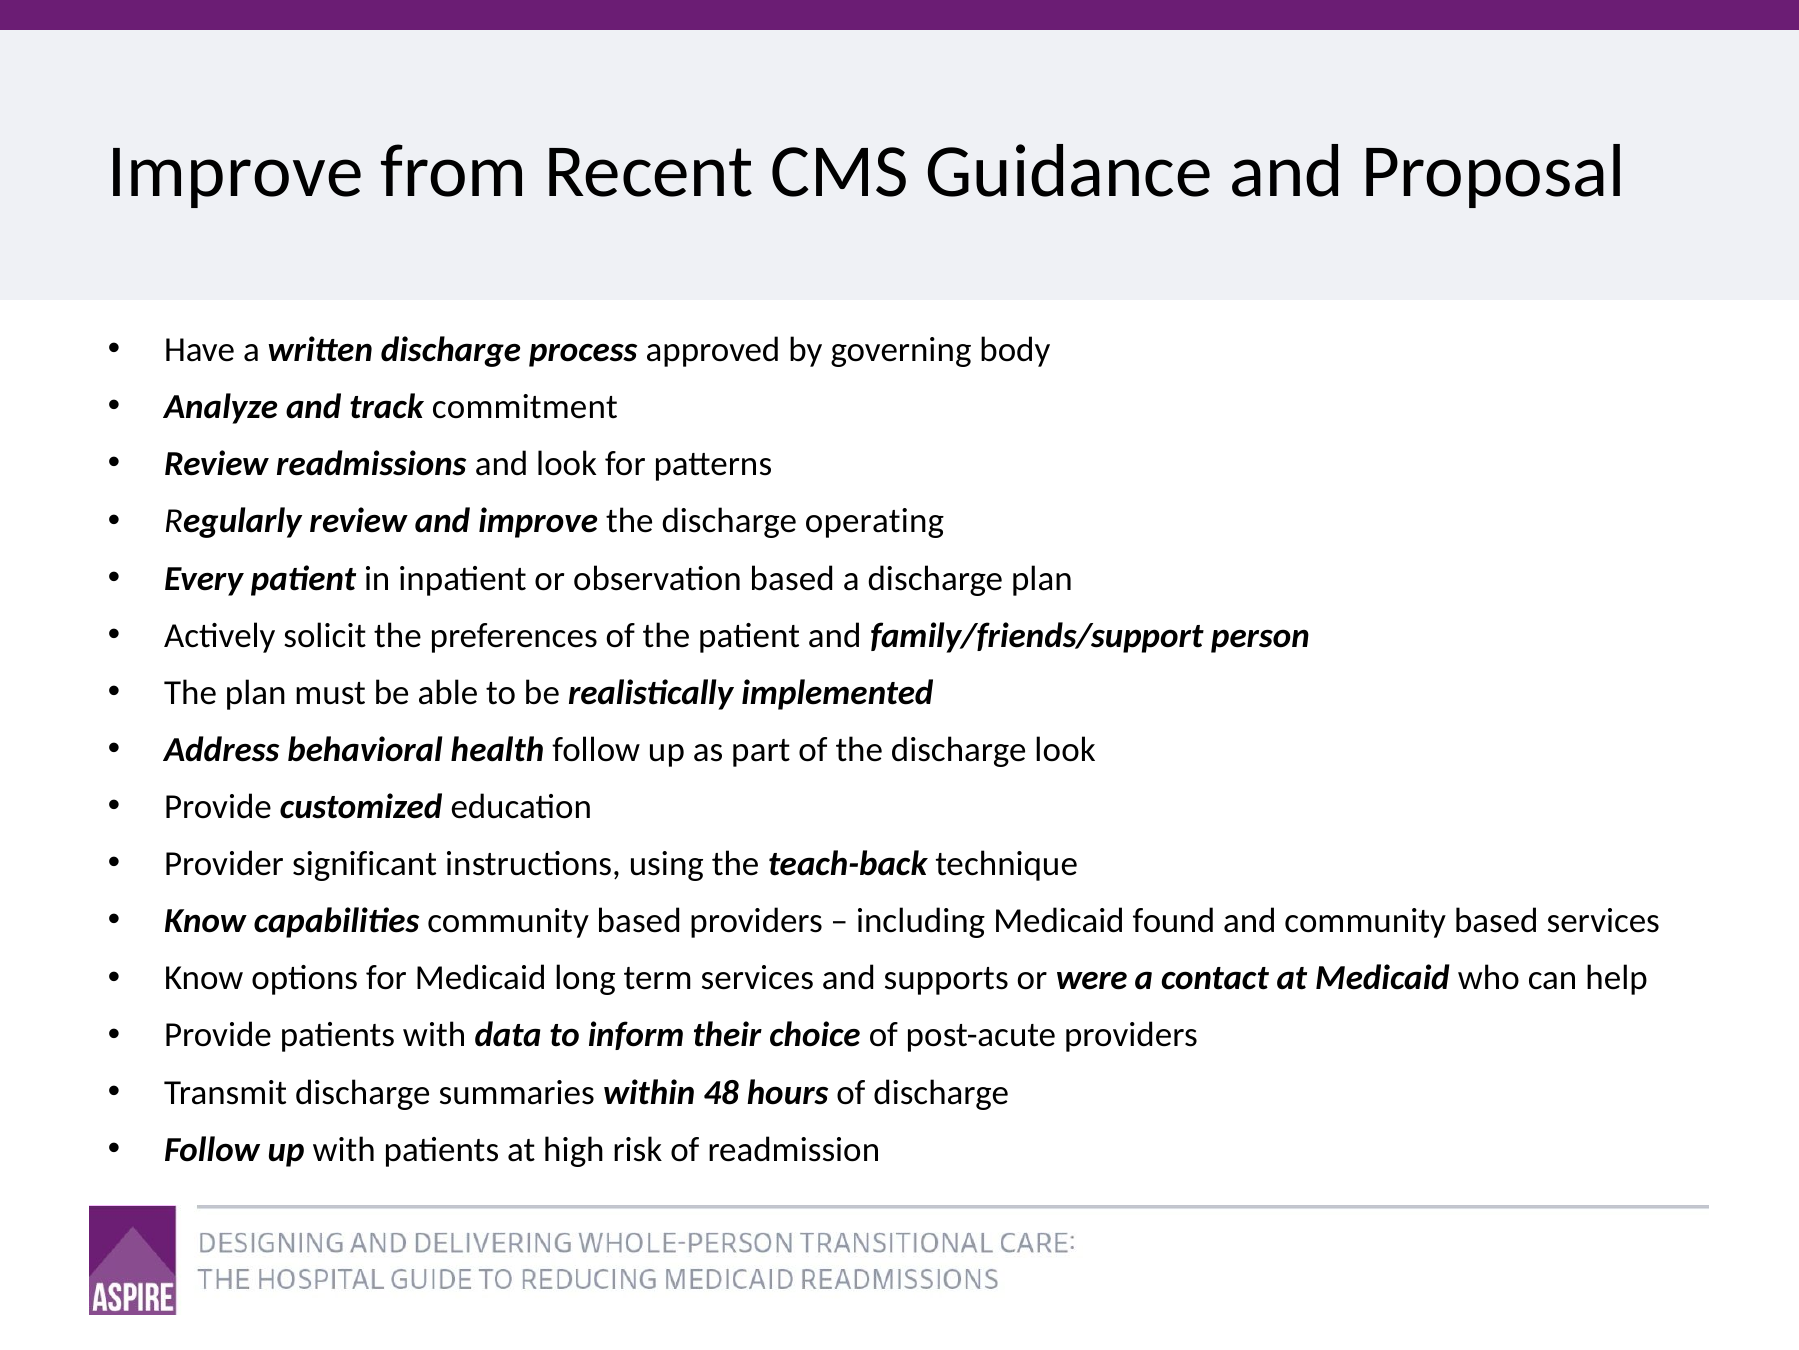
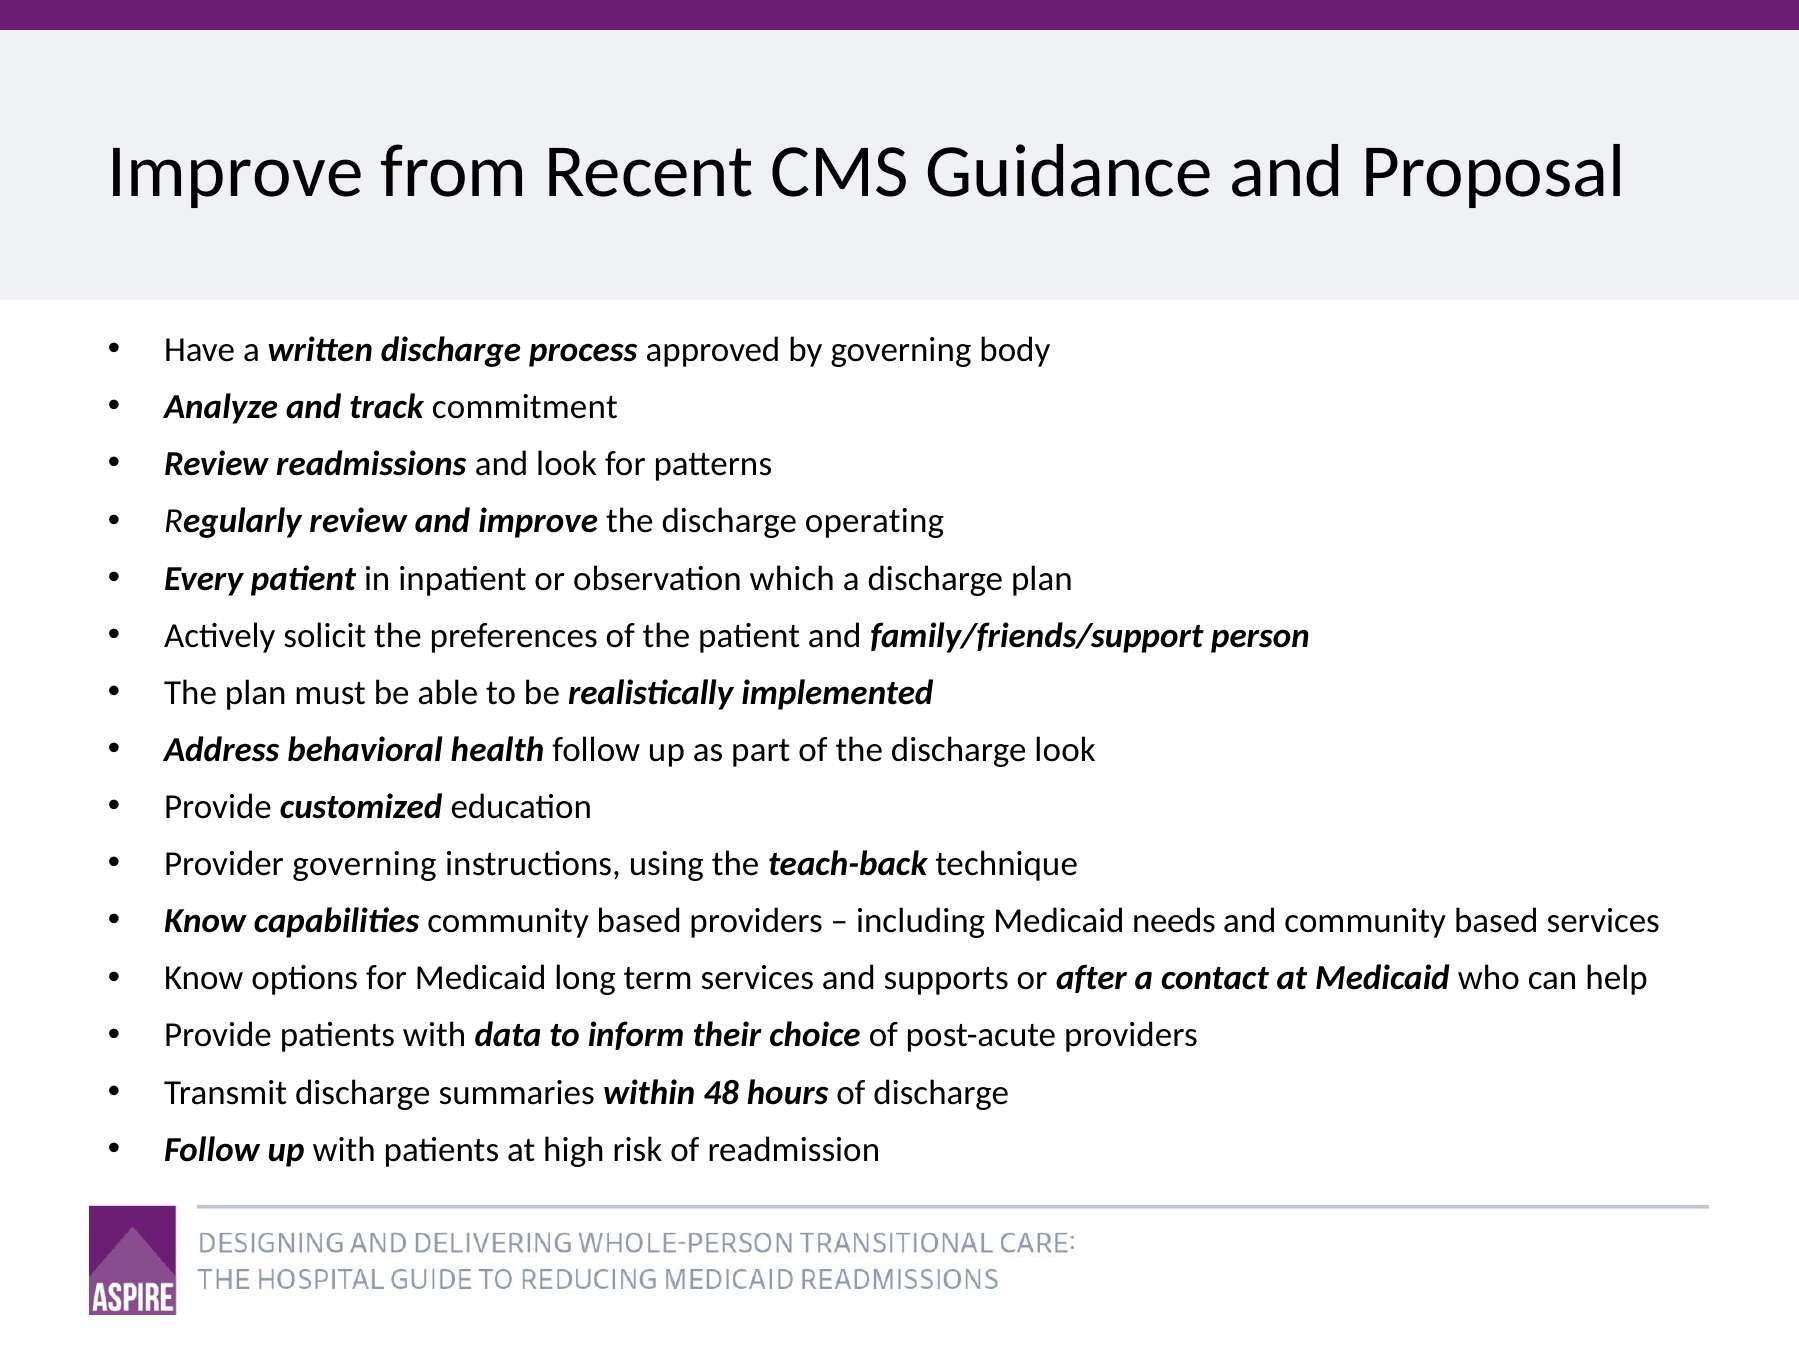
observation based: based -> which
Provider significant: significant -> governing
found: found -> needs
were: were -> after
